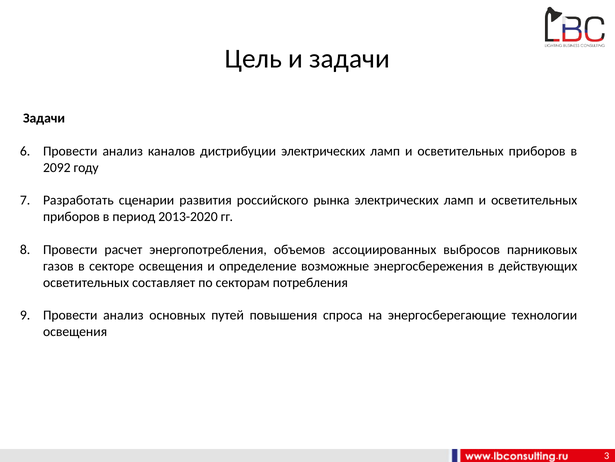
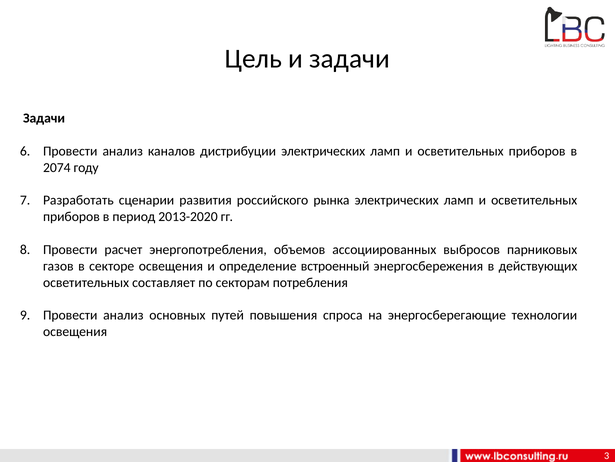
2092: 2092 -> 2074
возможные: возможные -> встроенный
